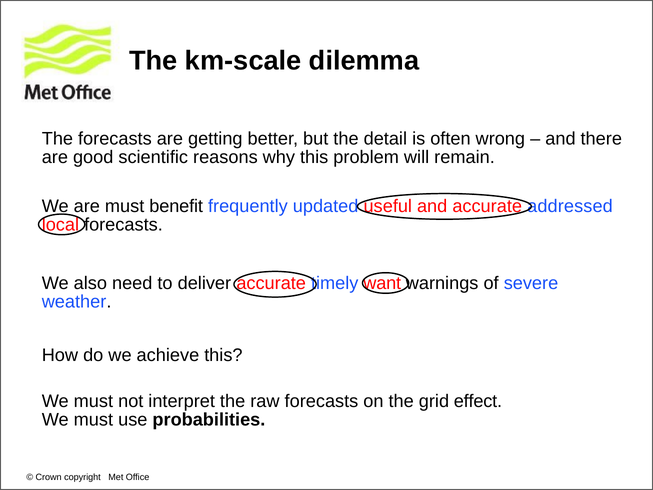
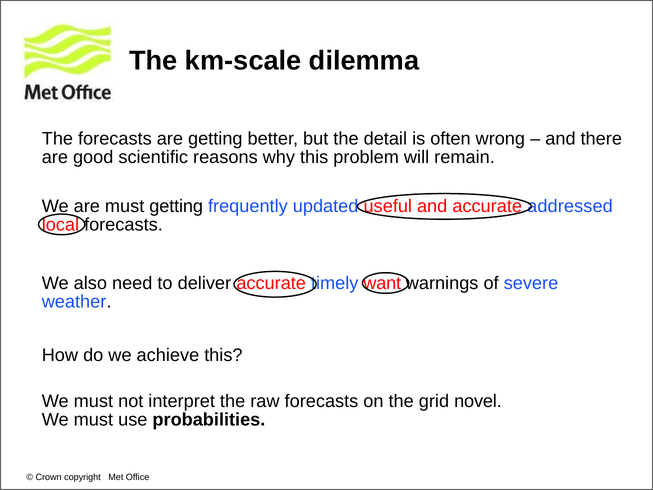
must benefit: benefit -> getting
effect: effect -> novel
